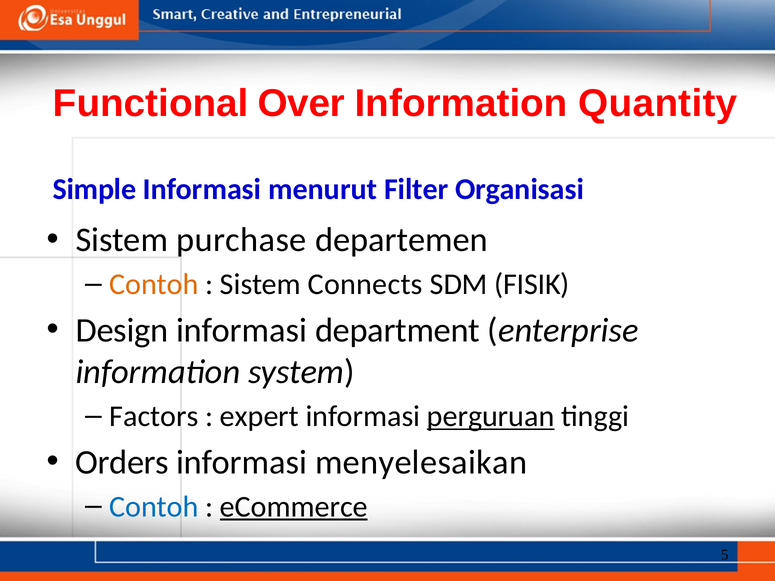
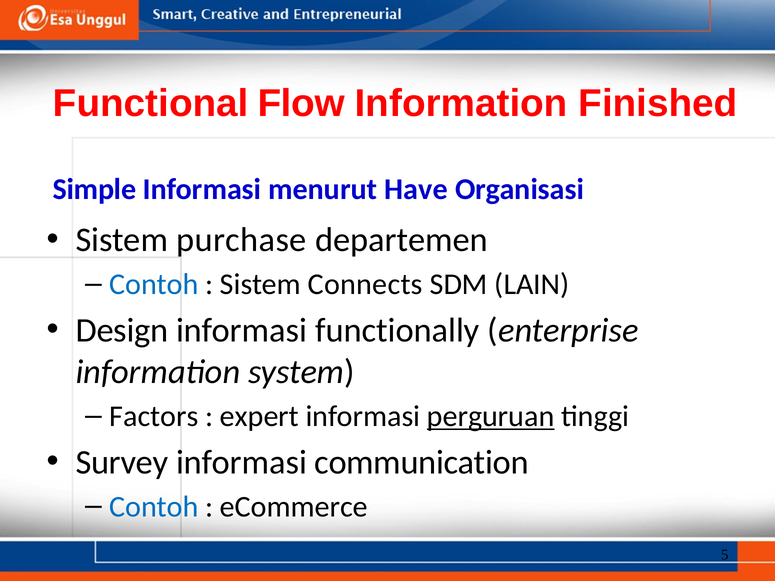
Over: Over -> Flow
Quantity: Quantity -> Finished
Filter: Filter -> Have
Contoh at (154, 285) colour: orange -> blue
FISIK: FISIK -> LAIN
department: department -> functionally
Orders: Orders -> Survey
menyelesaikan: menyelesaikan -> communication
eCommerce underline: present -> none
